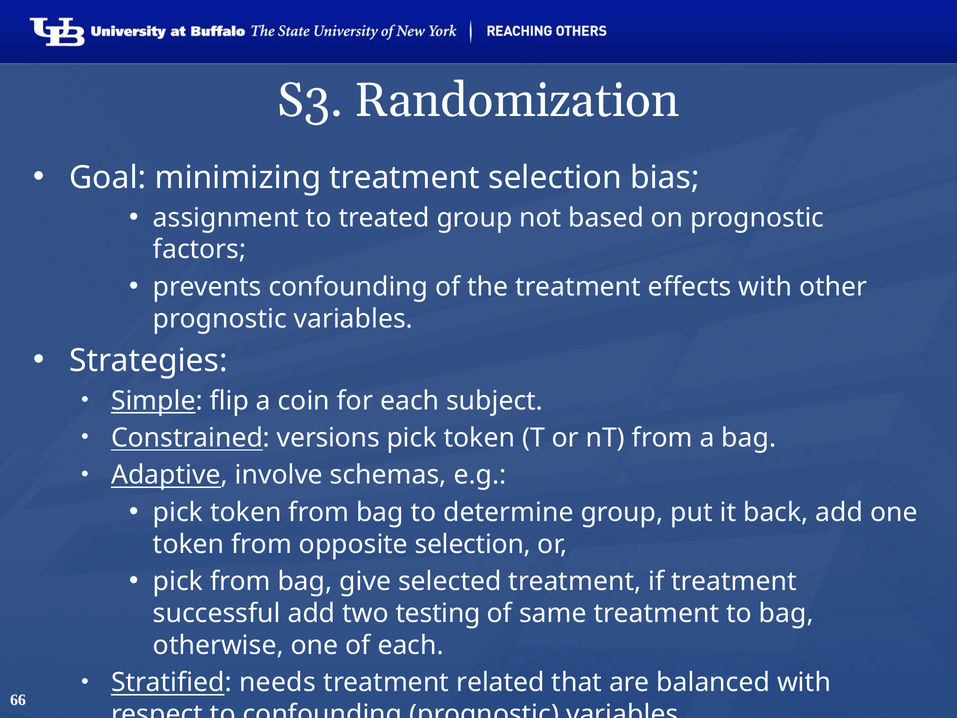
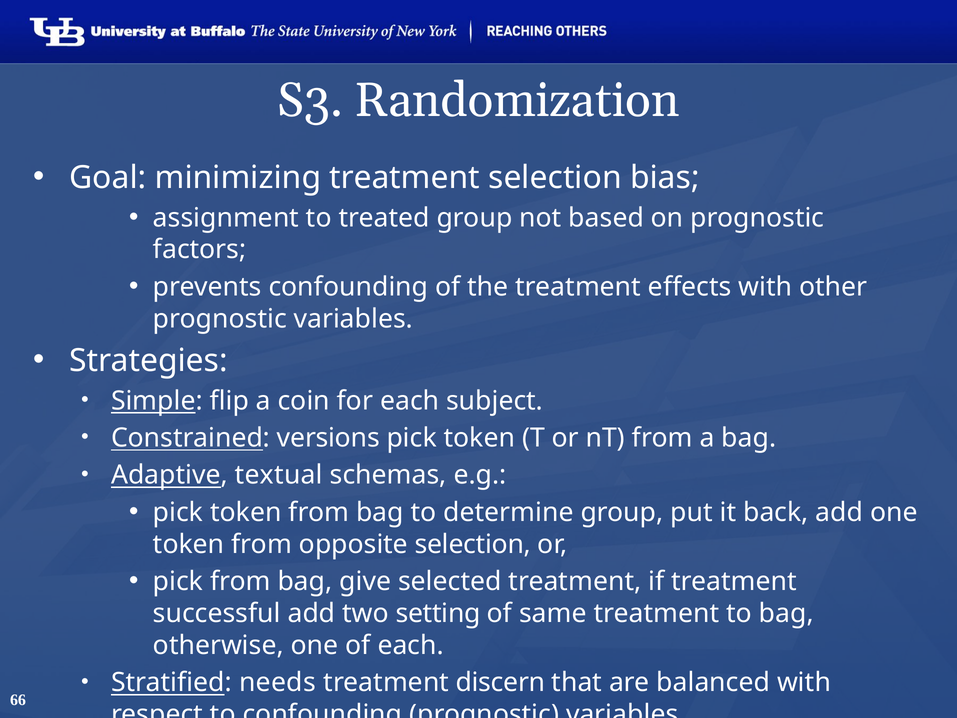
involve: involve -> textual
testing: testing -> setting
related: related -> discern
